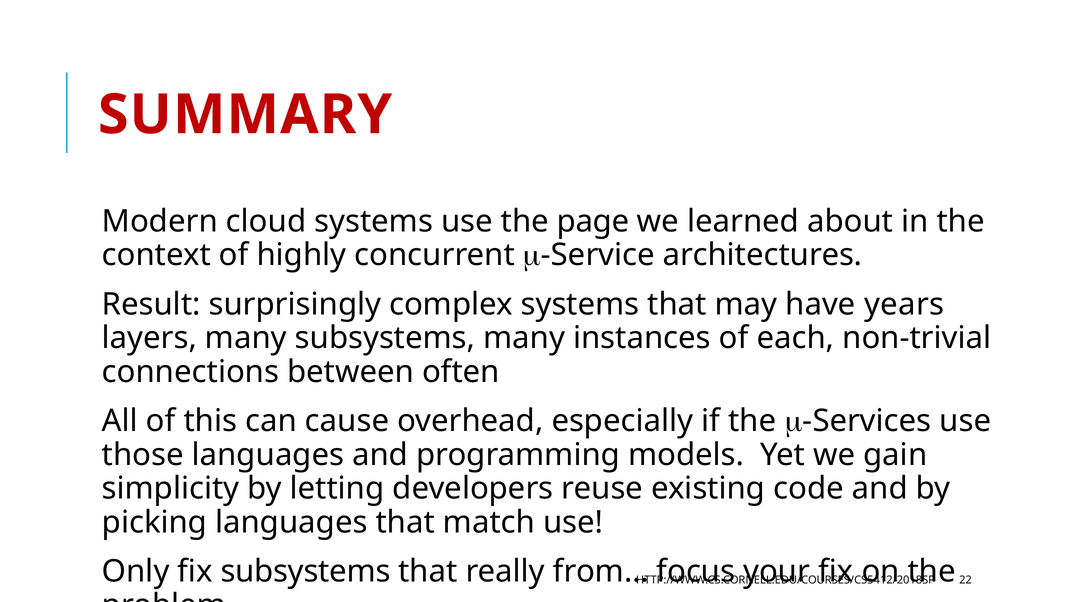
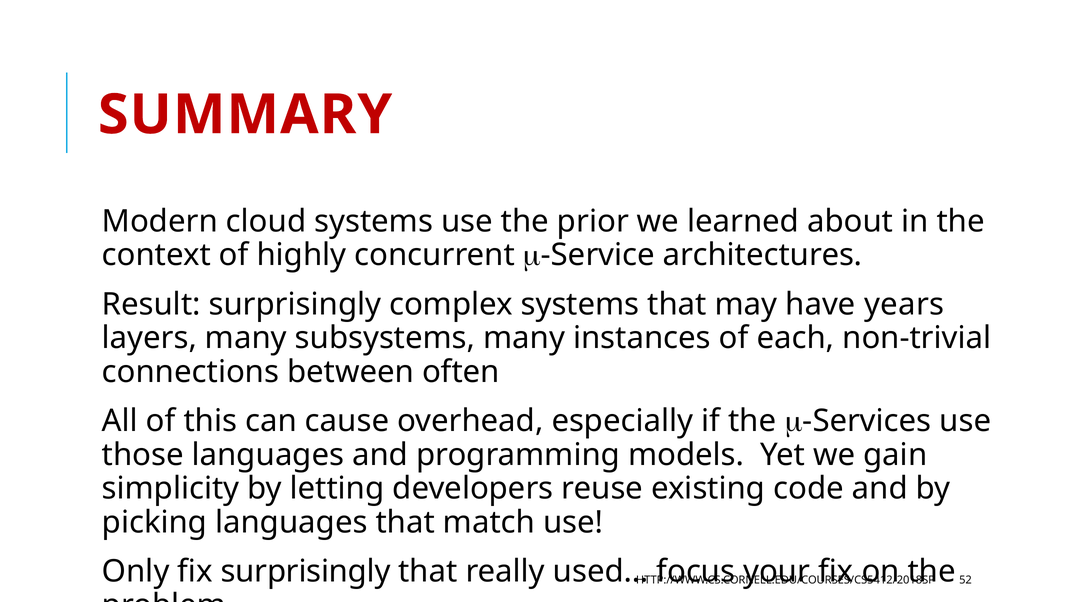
page: page -> prior
fix subsystems: subsystems -> surprisingly
from…: from… -> used…
22: 22 -> 52
